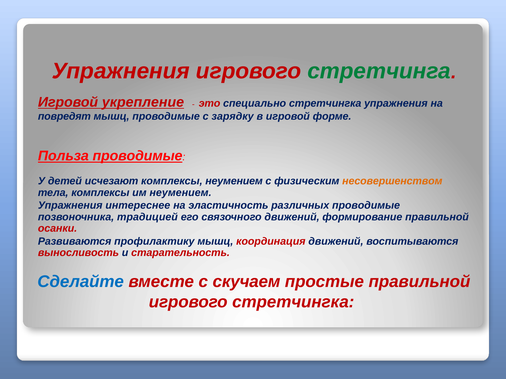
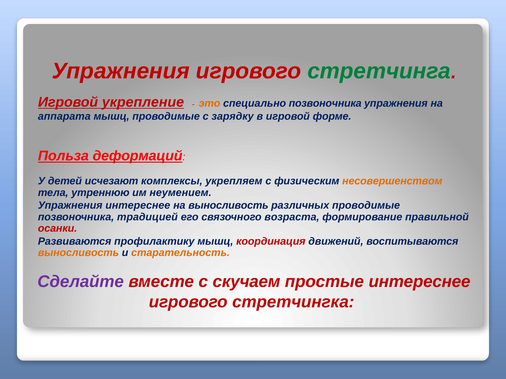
это colour: red -> orange
специально стретчингка: стретчингка -> позвоночника
повредят: повредят -> аппарата
Польза проводимые: проводимые -> деформаций
комплексы неумением: неумением -> укрепляем
тела комплексы: комплексы -> утреннюю
на эластичность: эластичность -> выносливость
связочного движений: движений -> возраста
выносливость at (78, 253) colour: red -> orange
старательность colour: red -> orange
Сделайте colour: blue -> purple
простые правильной: правильной -> интереснее
